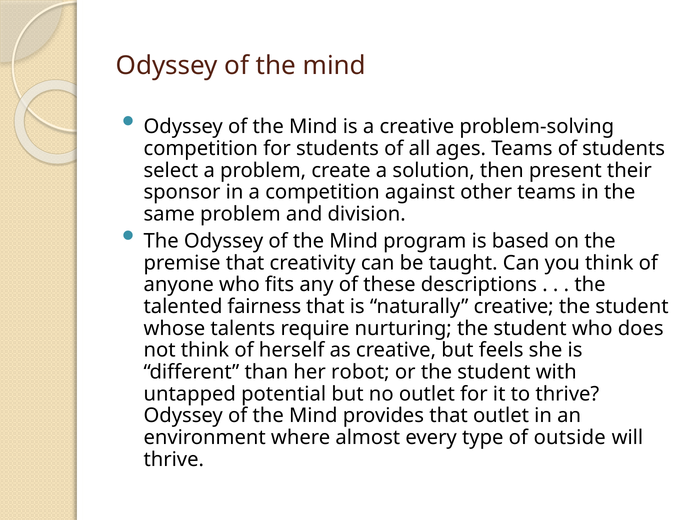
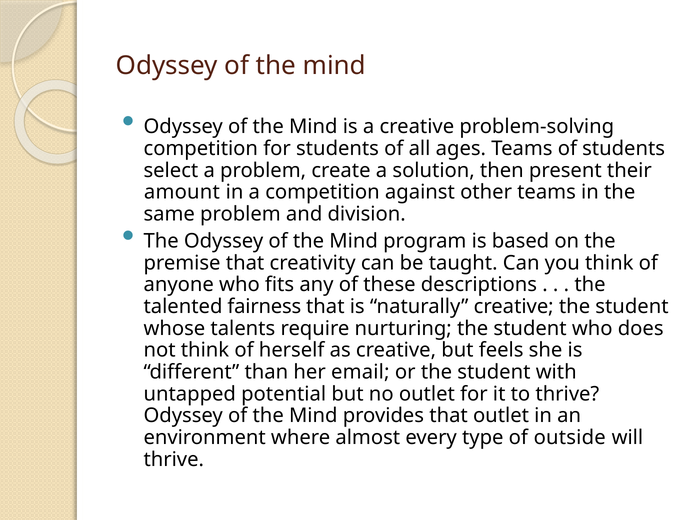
sponsor: sponsor -> amount
robot: robot -> email
